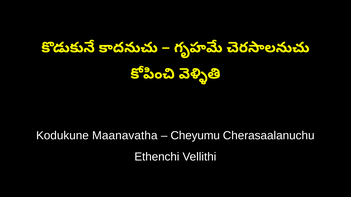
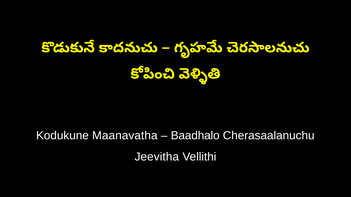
Cheyumu: Cheyumu -> Baadhalo
Ethenchi: Ethenchi -> Jeevitha
